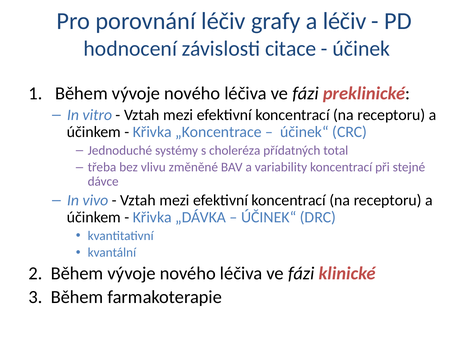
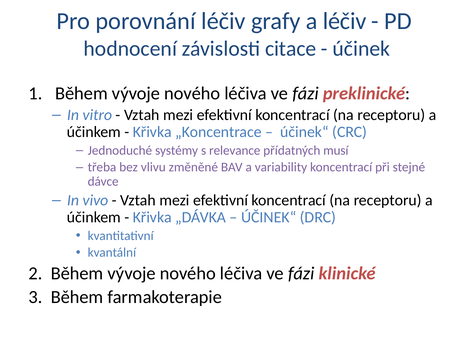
choleréza: choleréza -> relevance
total: total -> musí
